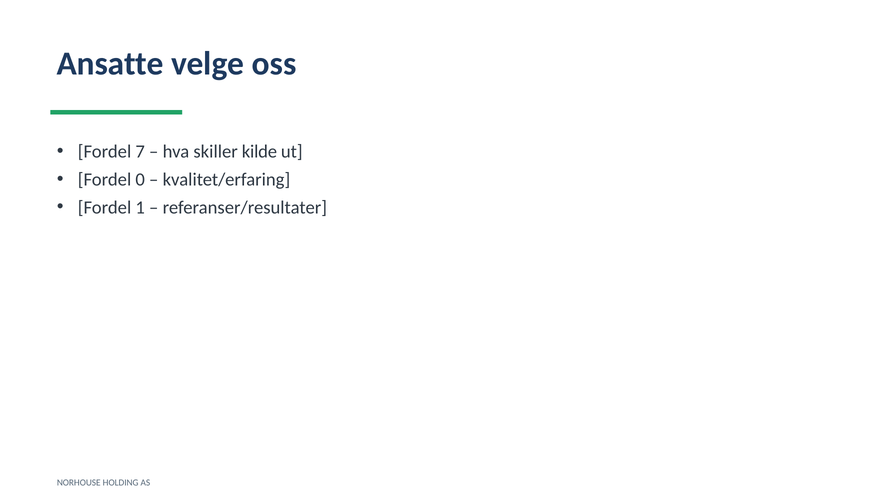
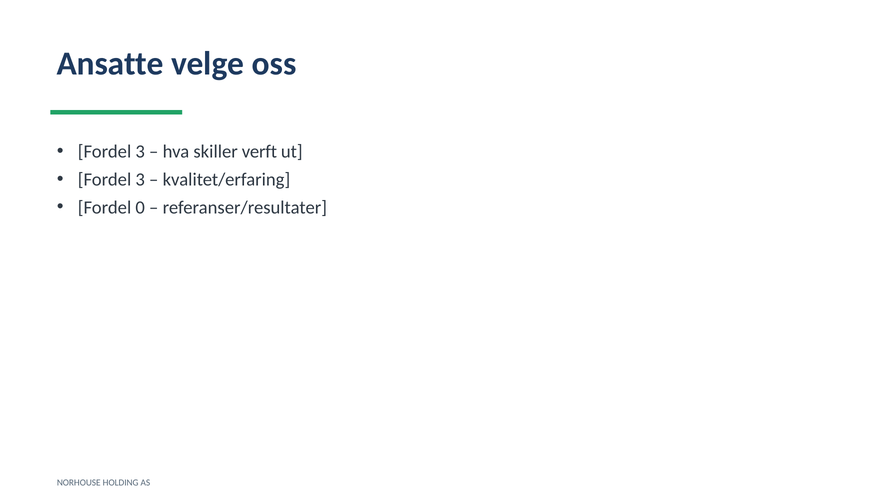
7 at (140, 151): 7 -> 3
kilde: kilde -> verft
0 at (140, 179): 0 -> 3
1: 1 -> 0
